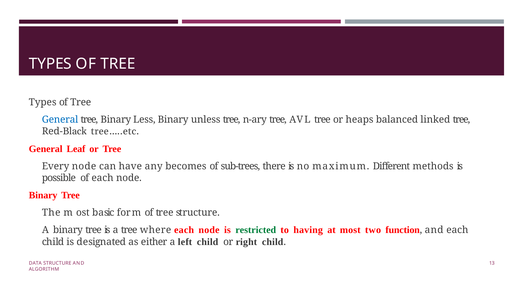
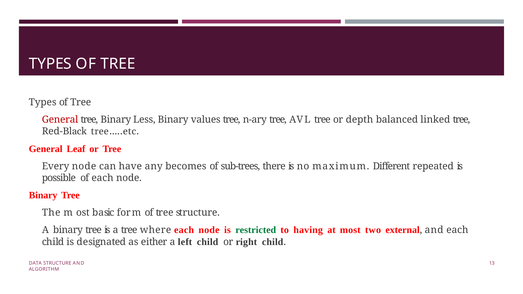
General at (60, 120) colour: blue -> red
unless: unless -> values
heaps: heaps -> depth
methods: methods -> repeated
function: function -> external
